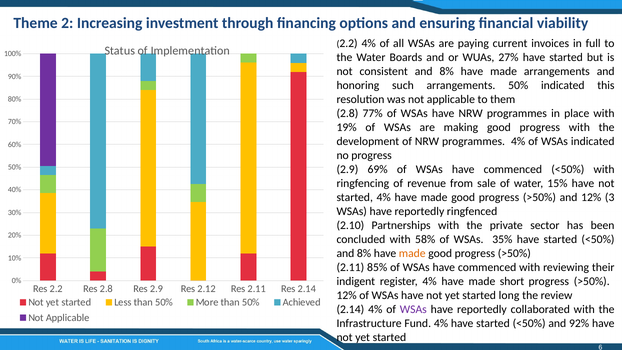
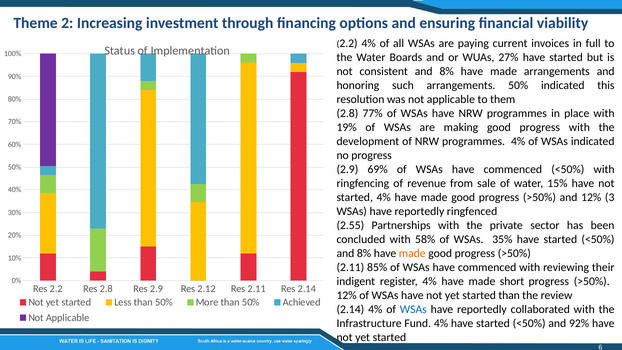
2.10: 2.10 -> 2.55
started long: long -> than
WSAs at (413, 309) colour: purple -> blue
